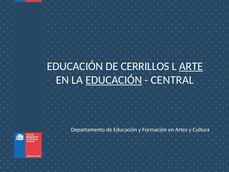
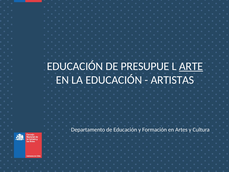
CERRILLOS: CERRILLOS -> PRESUPUE
EDUCACIÓN at (114, 80) underline: present -> none
CENTRAL: CENTRAL -> ARTISTAS
